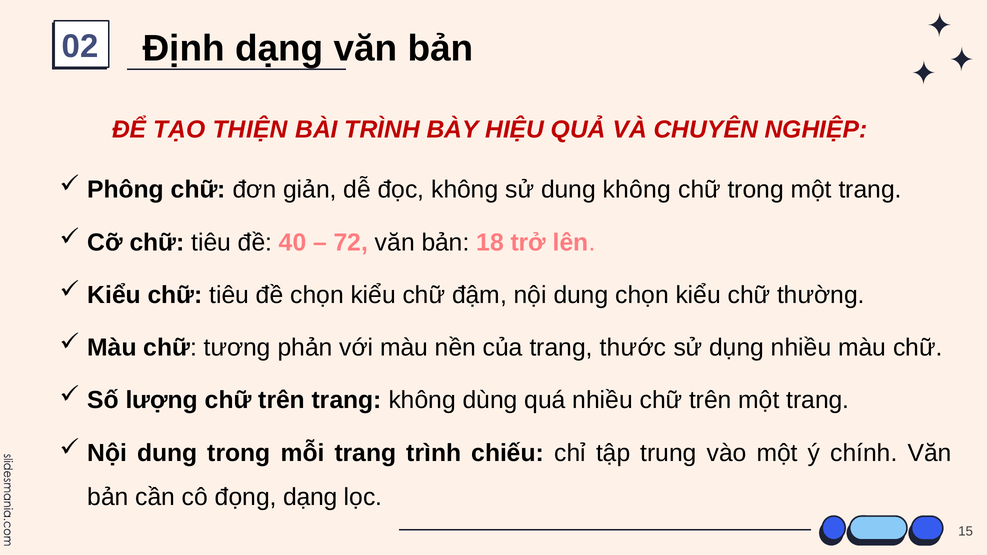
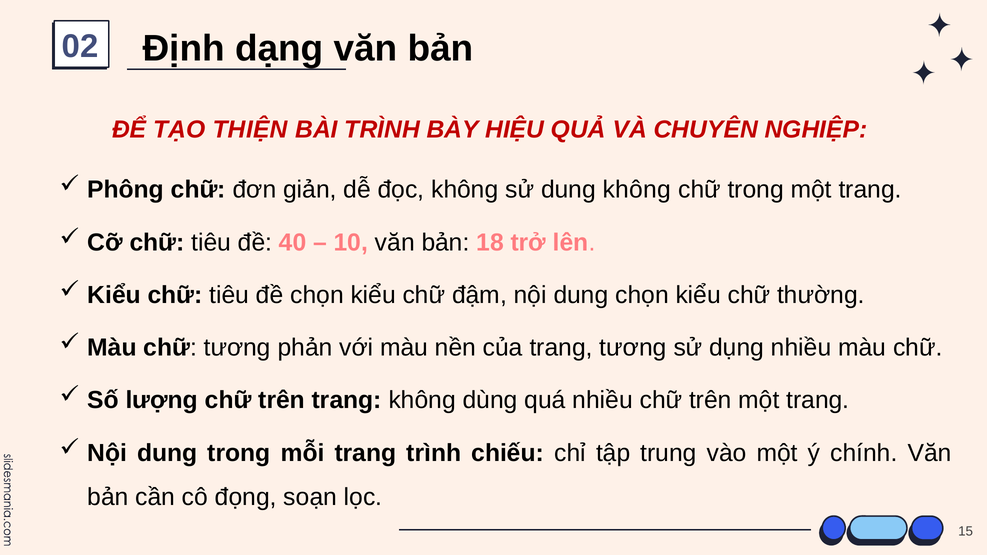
72: 72 -> 10
trang thước: thước -> tương
đọng dạng: dạng -> soạn
